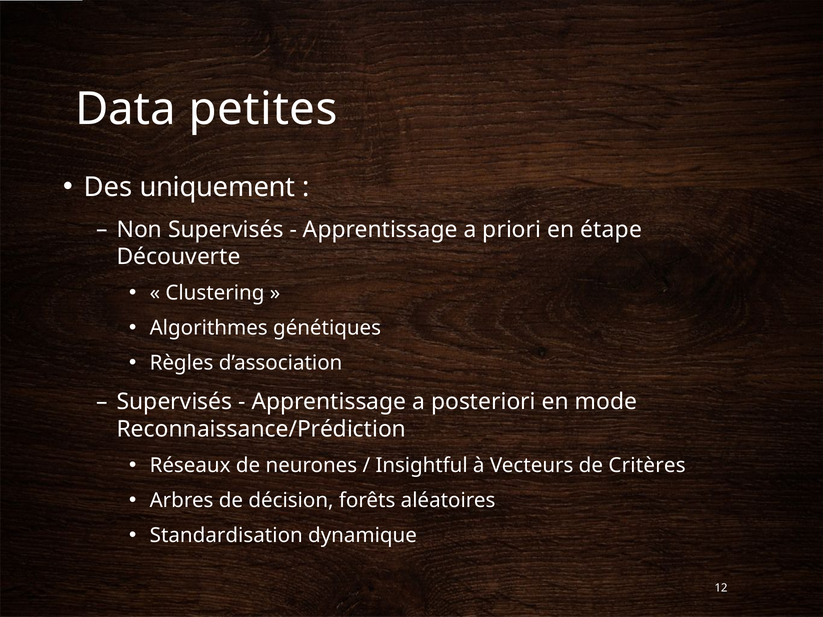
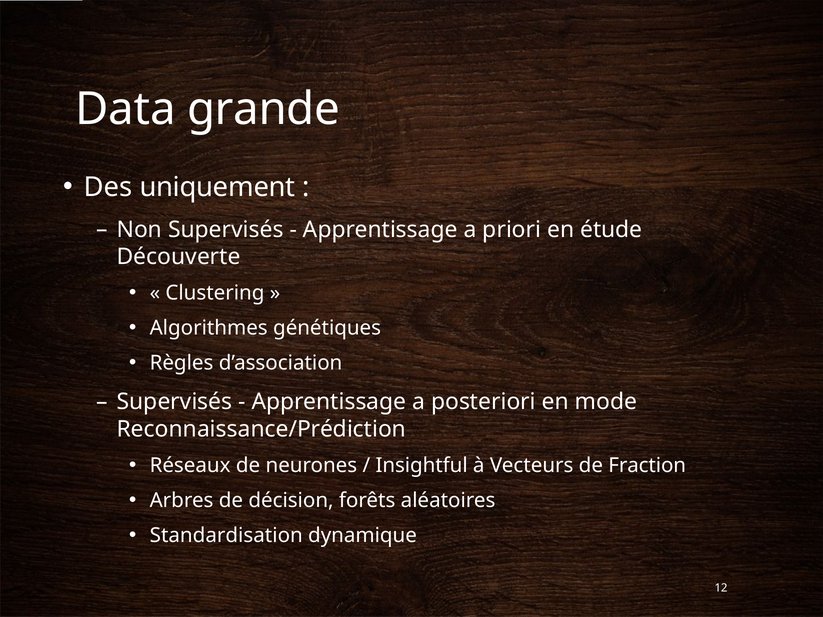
petites: petites -> grande
étape: étape -> étude
Critères: Critères -> Fraction
